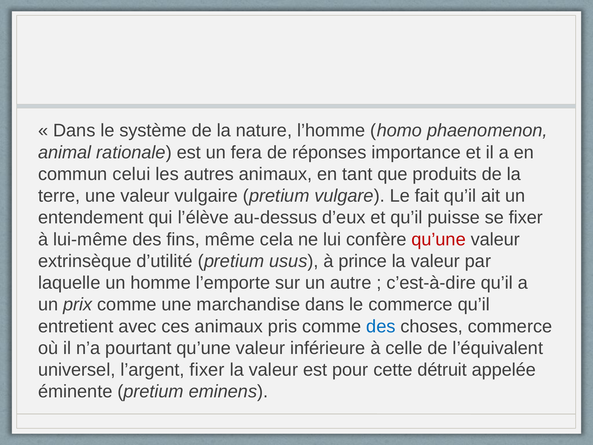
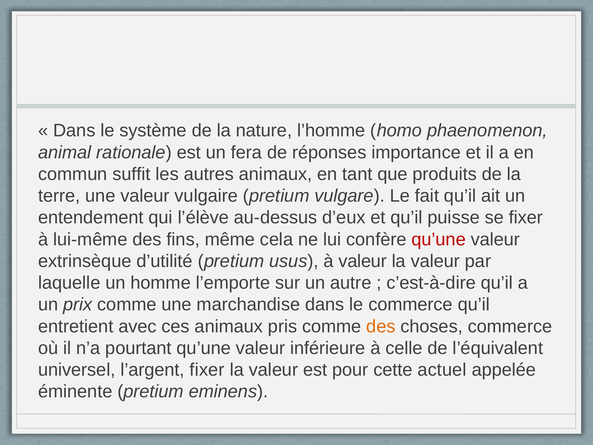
celui: celui -> suffit
à prince: prince -> valeur
des at (381, 326) colour: blue -> orange
détruit: détruit -> actuel
